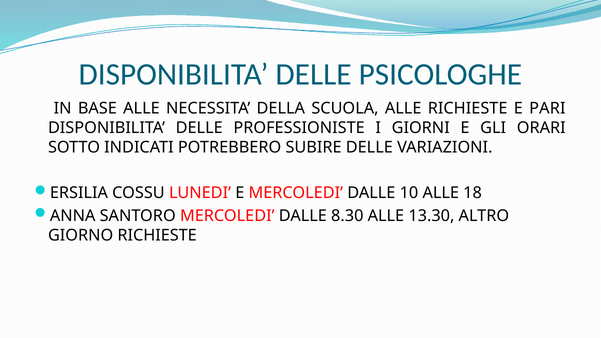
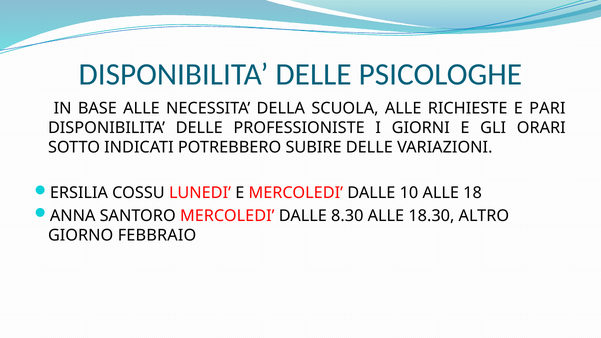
13.30: 13.30 -> 18.30
GIORNO RICHIESTE: RICHIESTE -> FEBBRAIO
